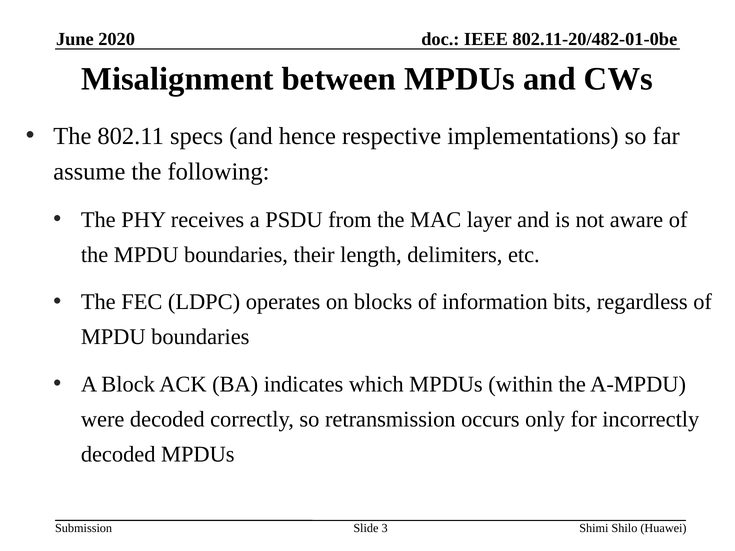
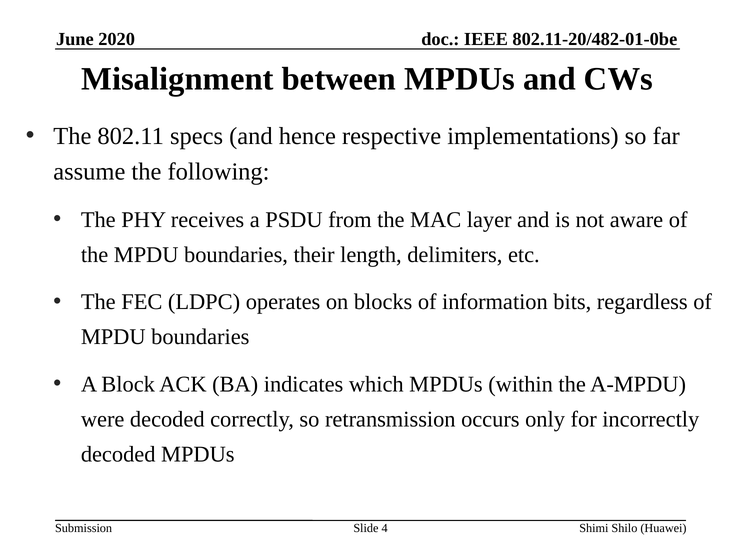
3: 3 -> 4
